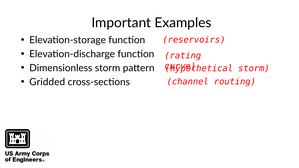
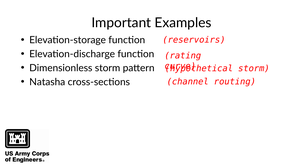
Gridded: Gridded -> Natasha
